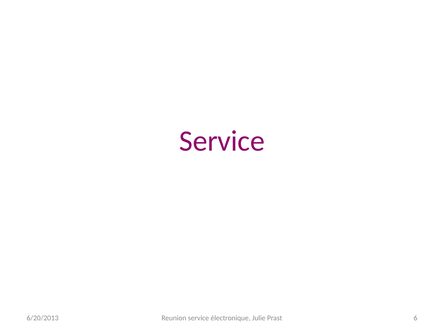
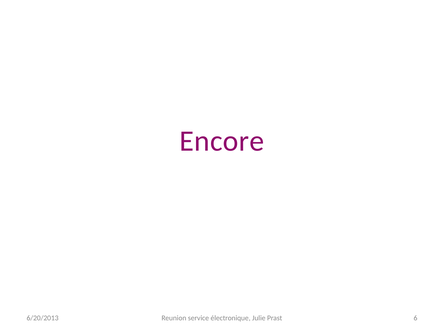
Service at (222, 141): Service -> Encore
